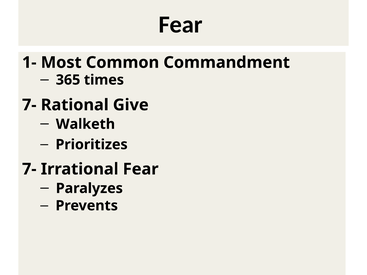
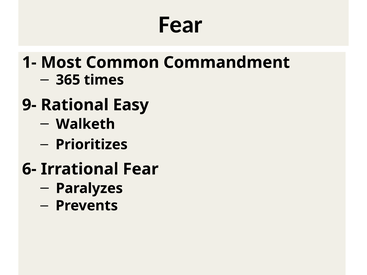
7- at (29, 105): 7- -> 9-
Give: Give -> Easy
7- at (29, 169): 7- -> 6-
